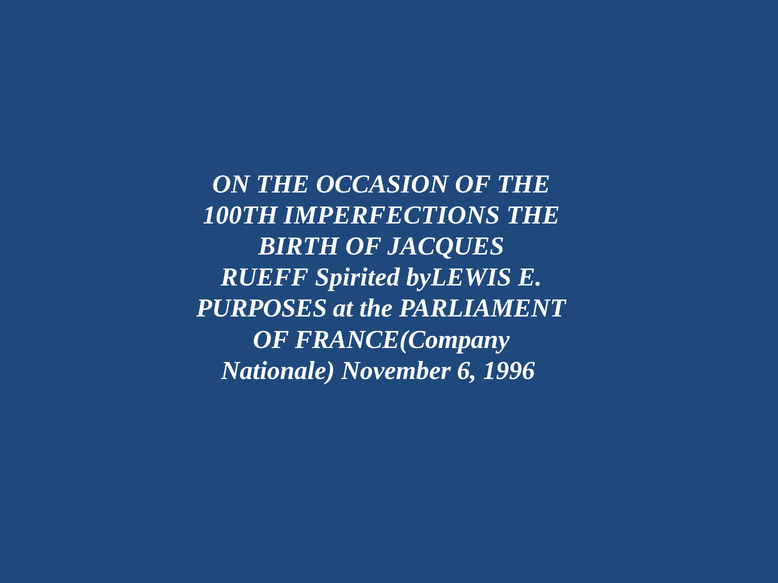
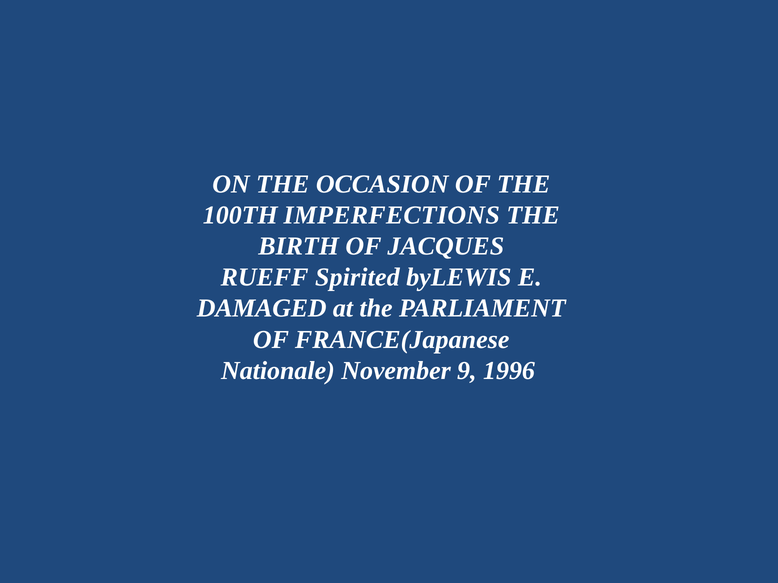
PURPOSES: PURPOSES -> DAMAGED
FRANCE(Company: FRANCE(Company -> FRANCE(Japanese
6: 6 -> 9
